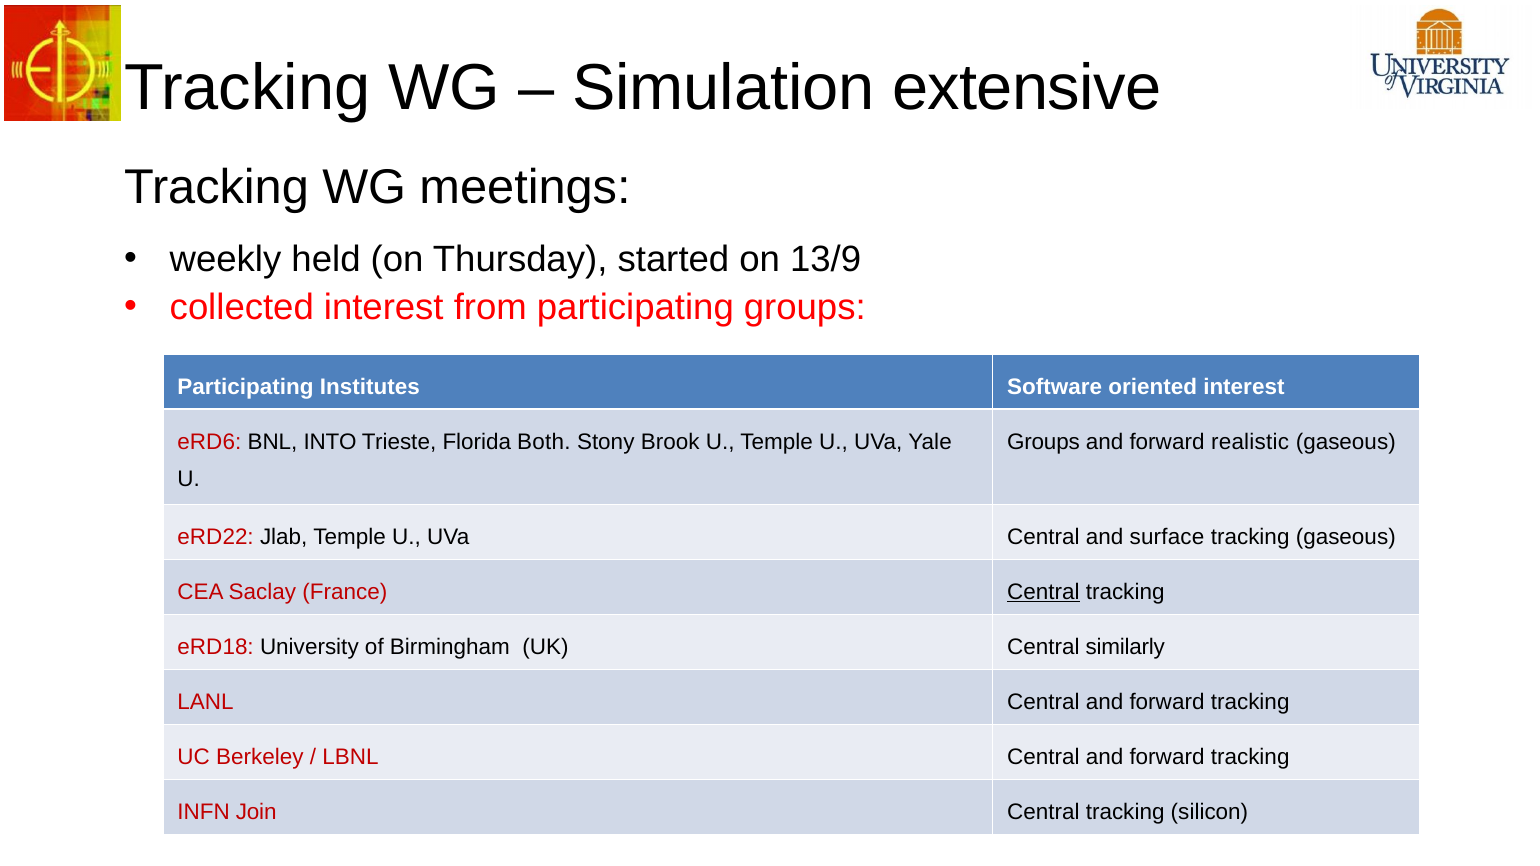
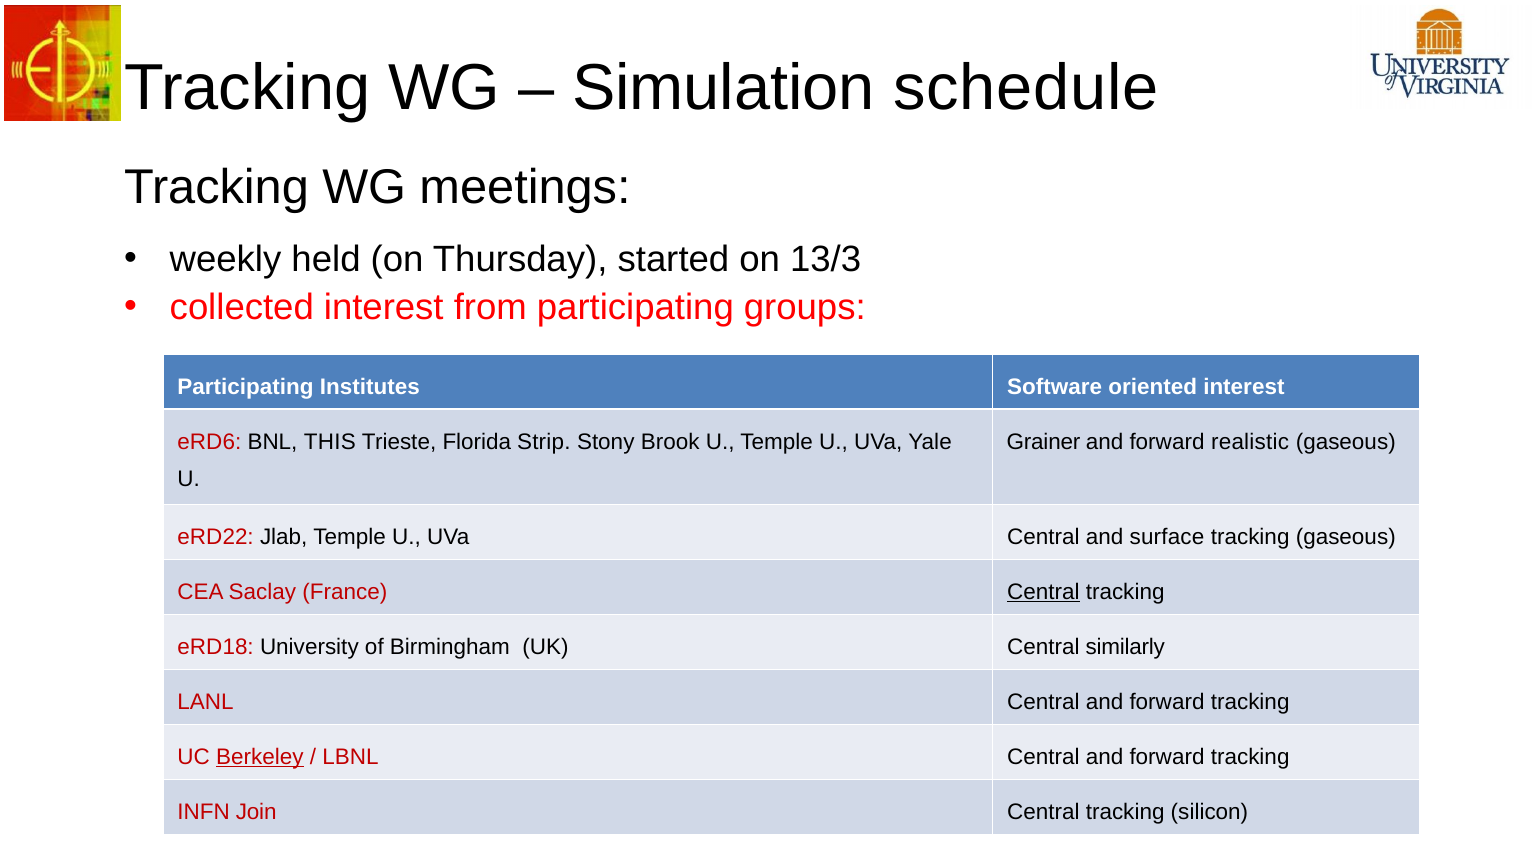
extensive: extensive -> schedule
13/9: 13/9 -> 13/3
INTO: INTO -> THIS
Both: Both -> Strip
Groups at (1043, 442): Groups -> Grainer
Berkeley underline: none -> present
